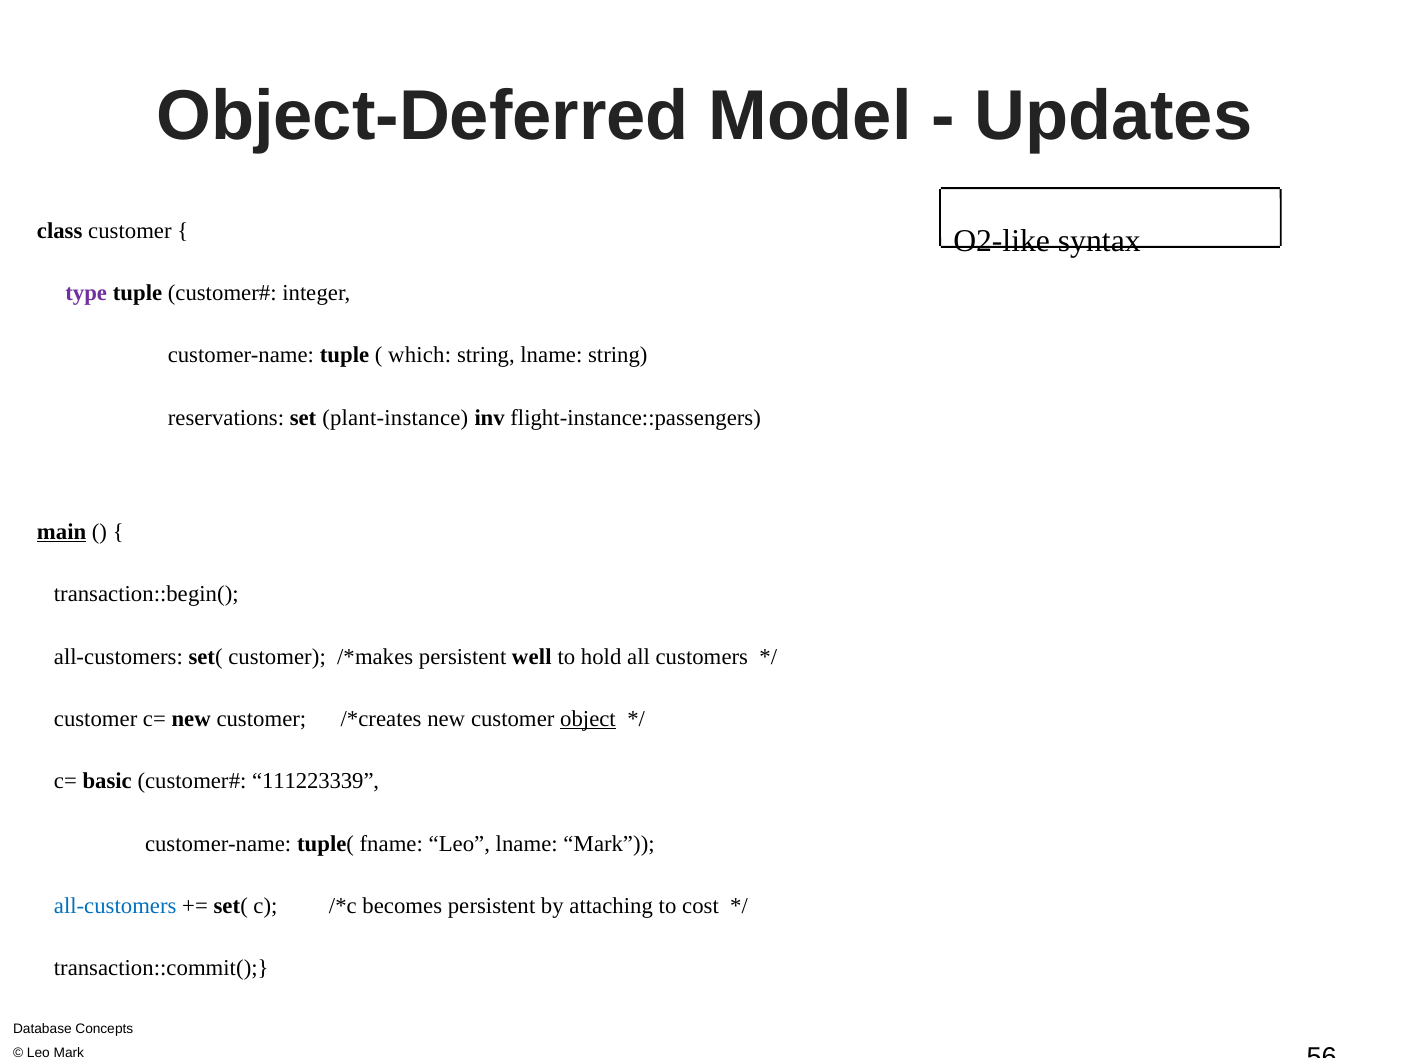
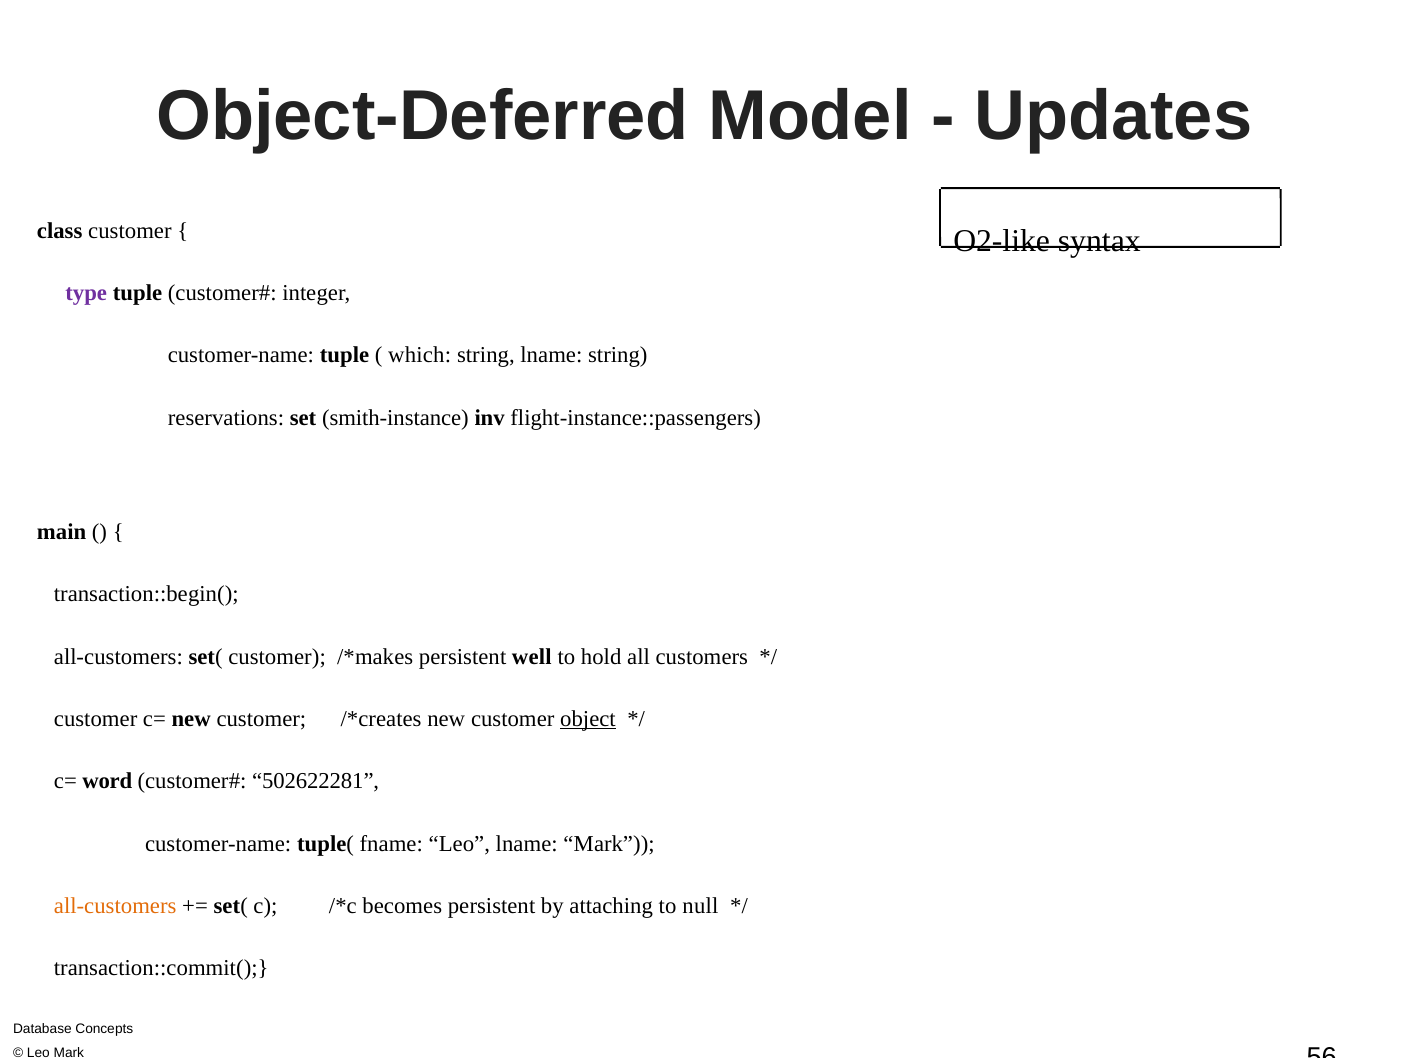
plant-instance: plant-instance -> smith-instance
main underline: present -> none
basic: basic -> word
111223339: 111223339 -> 502622281
all-customers at (115, 906) colour: blue -> orange
cost: cost -> null
